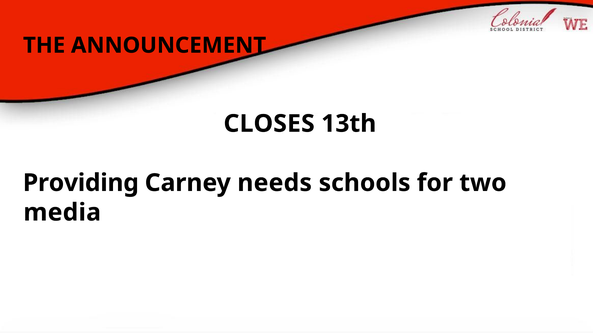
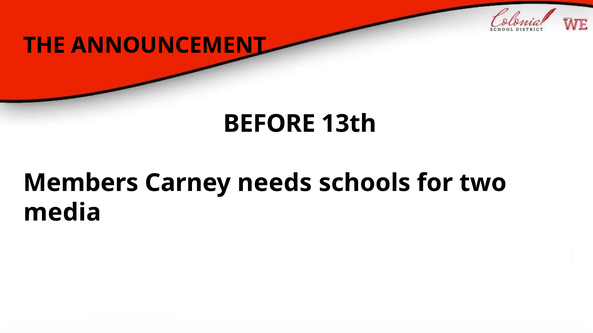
CLOSES: CLOSES -> BEFORE
Providing: Providing -> Members
